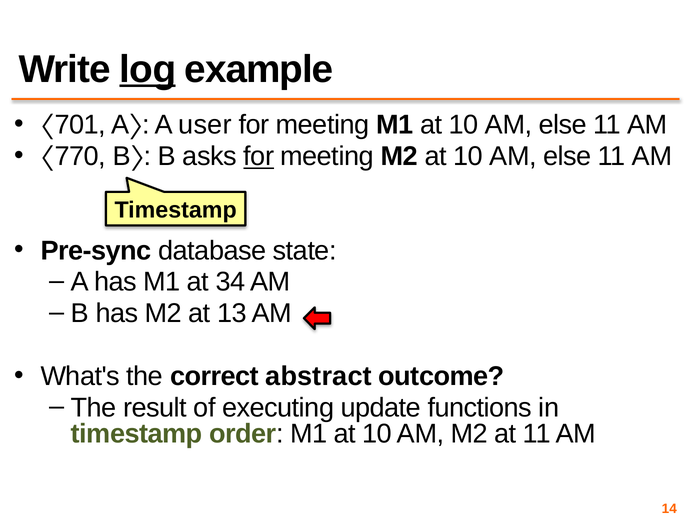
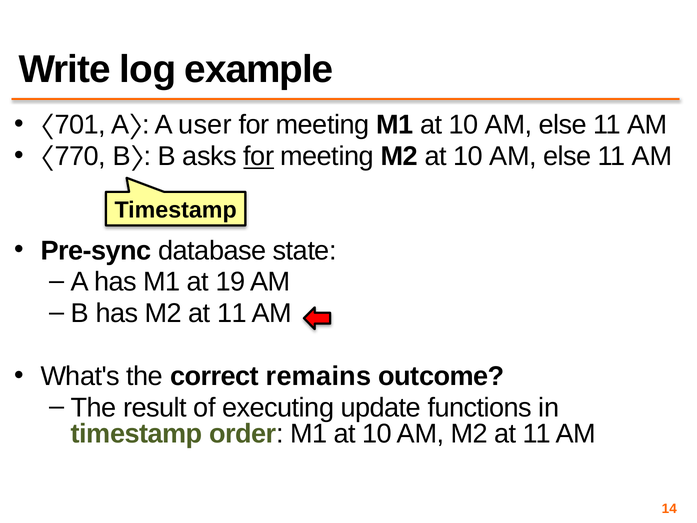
log underline: present -> none
34: 34 -> 19
has M2 at 13: 13 -> 11
abstract: abstract -> remains
